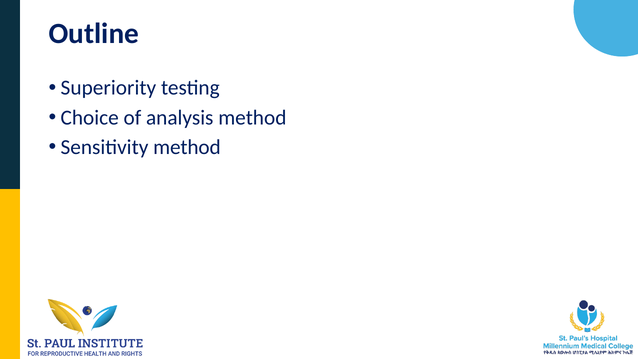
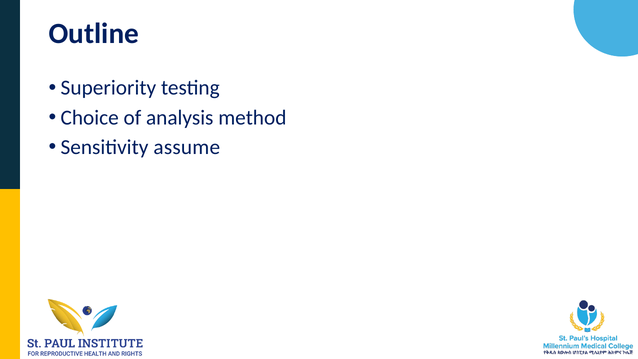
Sensitivity method: method -> assume
